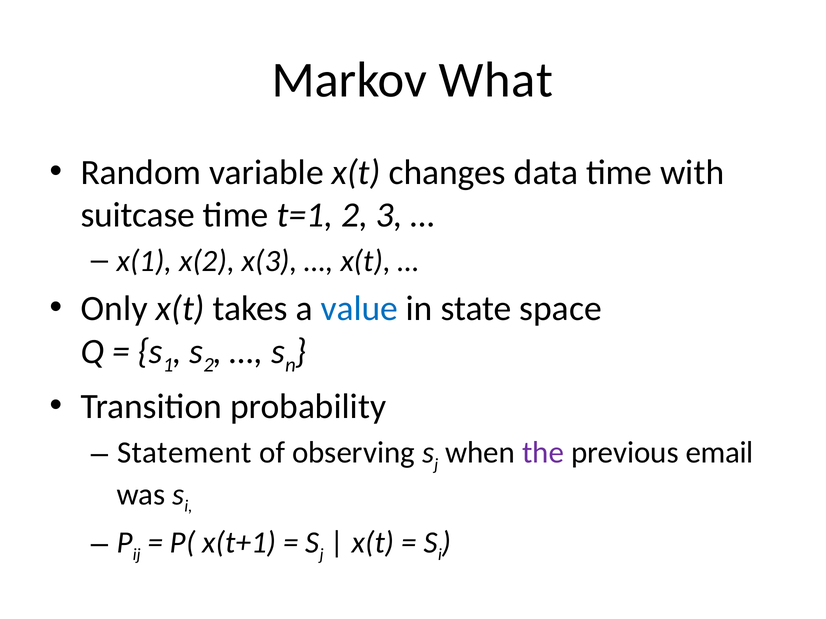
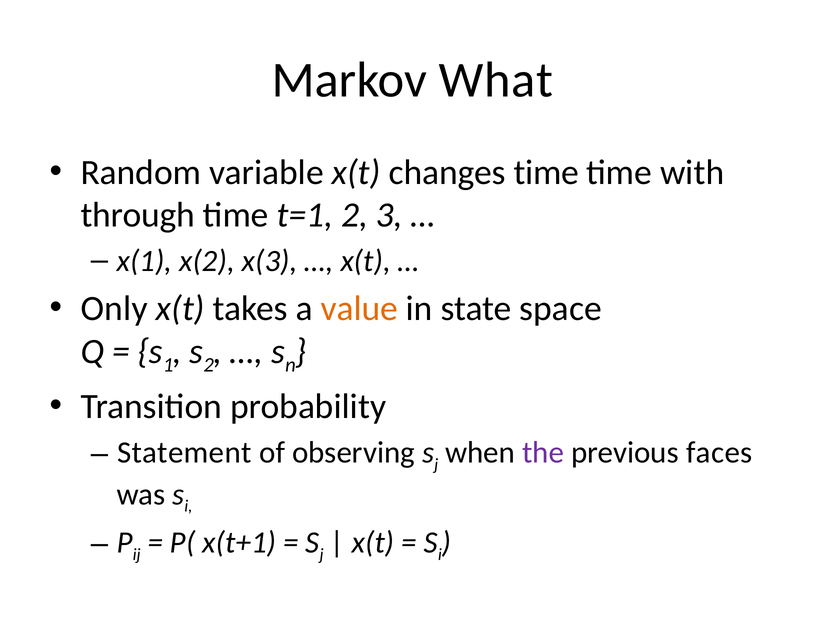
changes data: data -> time
suitcase: suitcase -> through
value colour: blue -> orange
email: email -> faces
